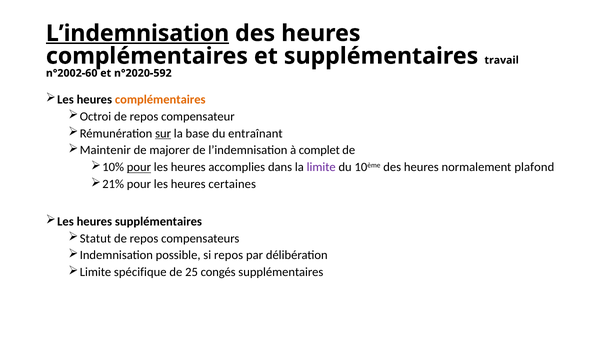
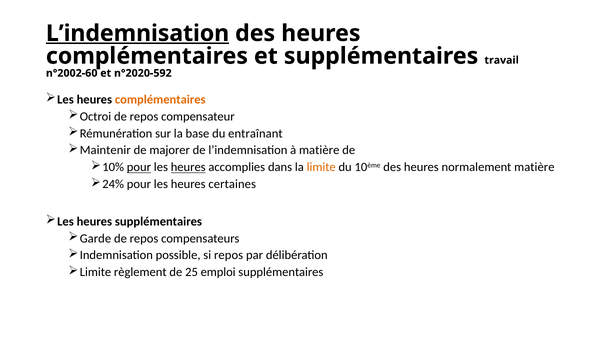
sur underline: present -> none
à complet: complet -> matière
heures at (188, 167) underline: none -> present
limite at (321, 167) colour: purple -> orange
normalement plafond: plafond -> matière
21%: 21% -> 24%
Statut: Statut -> Garde
spécifique: spécifique -> règlement
congés: congés -> emploi
